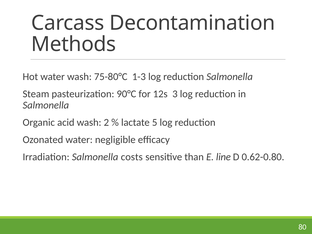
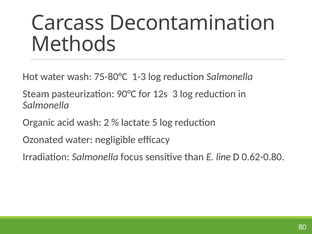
costs: costs -> focus
